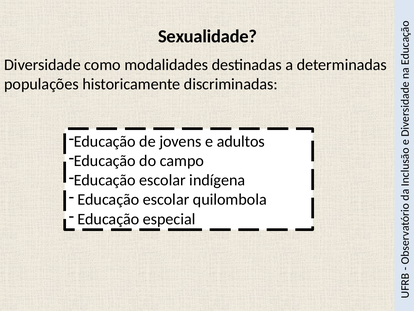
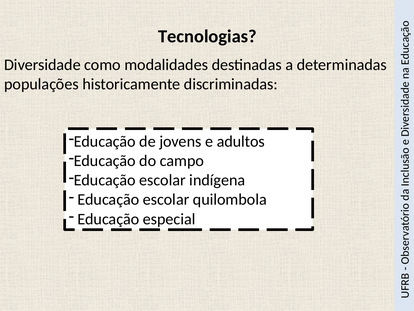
Sexualidade: Sexualidade -> Tecnologias
